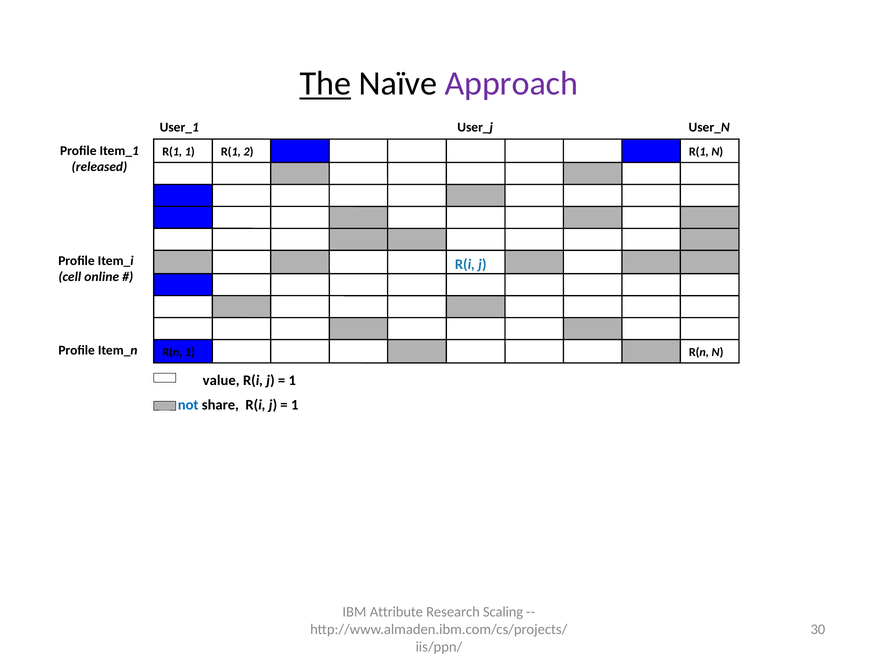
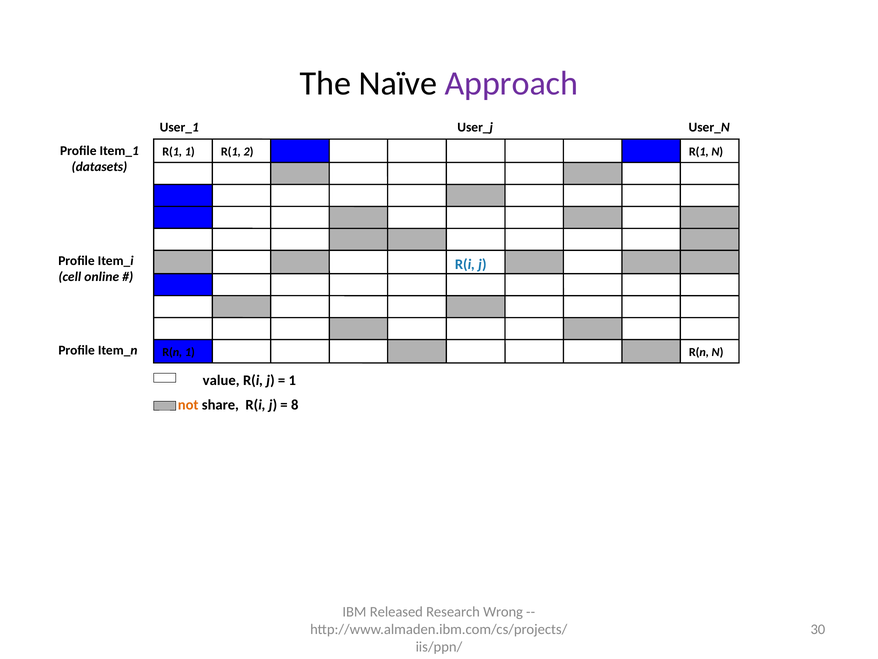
The underline: present -> none
released: released -> datasets
not colour: blue -> orange
1 at (295, 405): 1 -> 8
Attribute: Attribute -> Released
Scaling: Scaling -> Wrong
